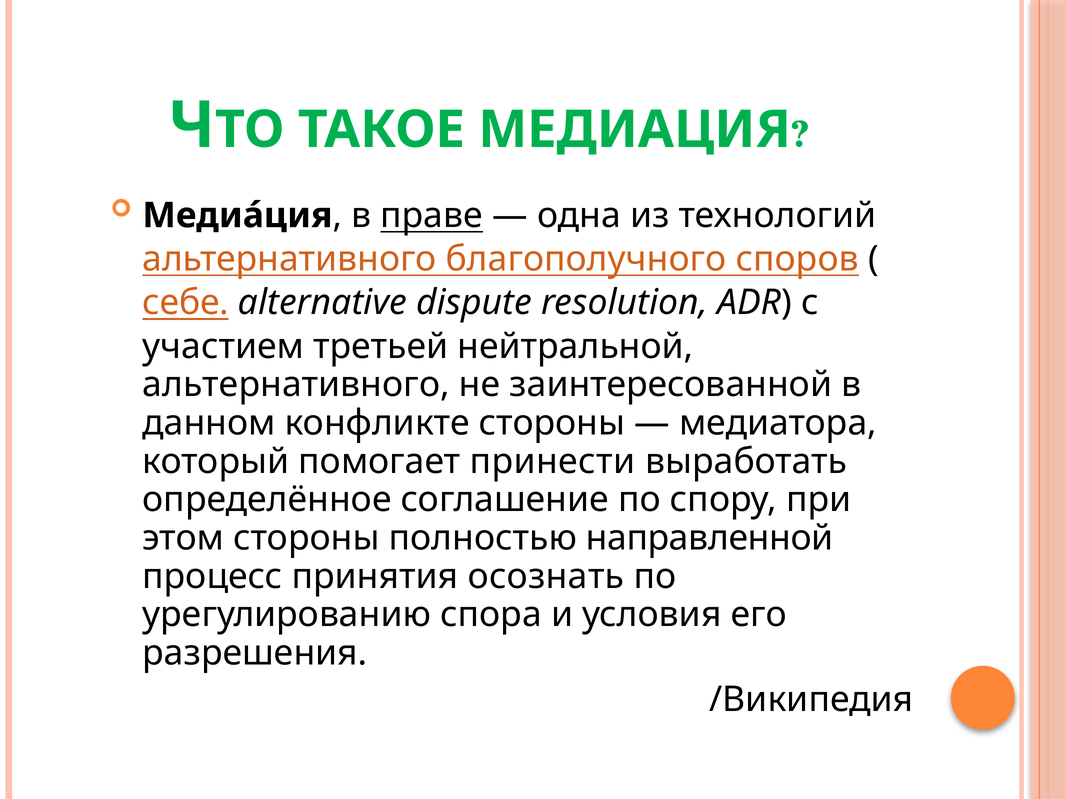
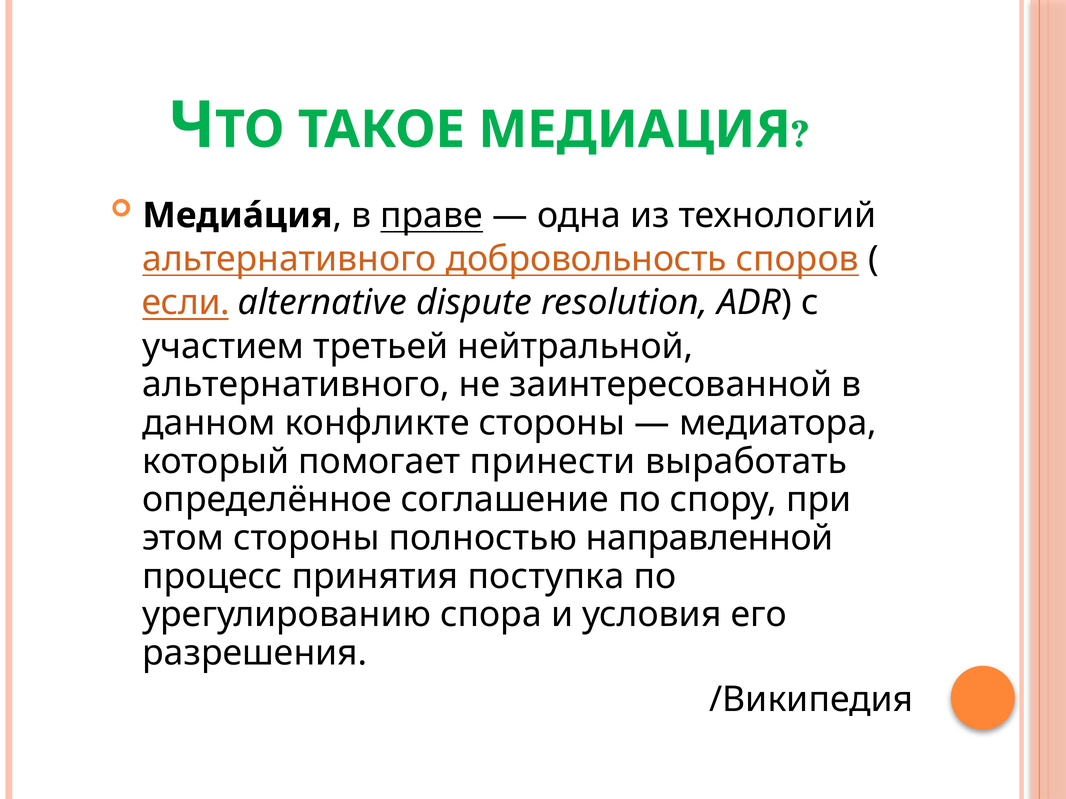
благополучного: благополучного -> добровольность
себе: себе -> если
осознать: осознать -> поступка
